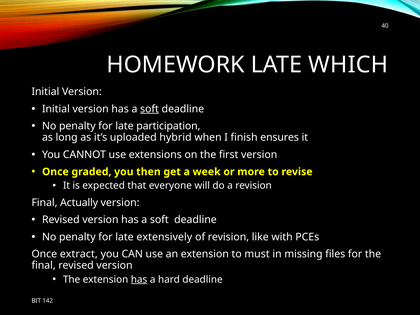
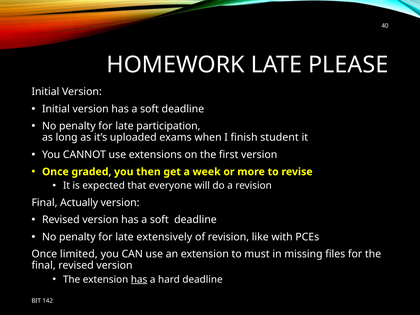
WHICH: WHICH -> PLEASE
soft at (149, 109) underline: present -> none
hybrid: hybrid -> exams
ensures: ensures -> student
extract: extract -> limited
